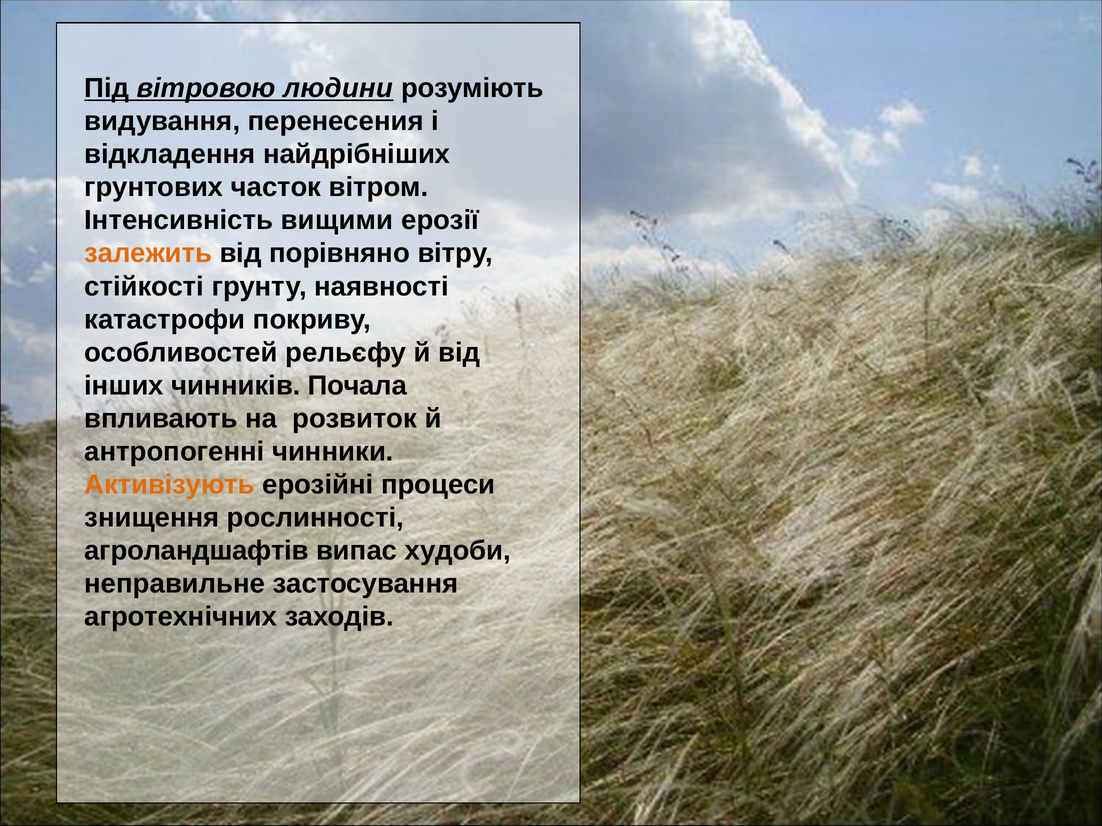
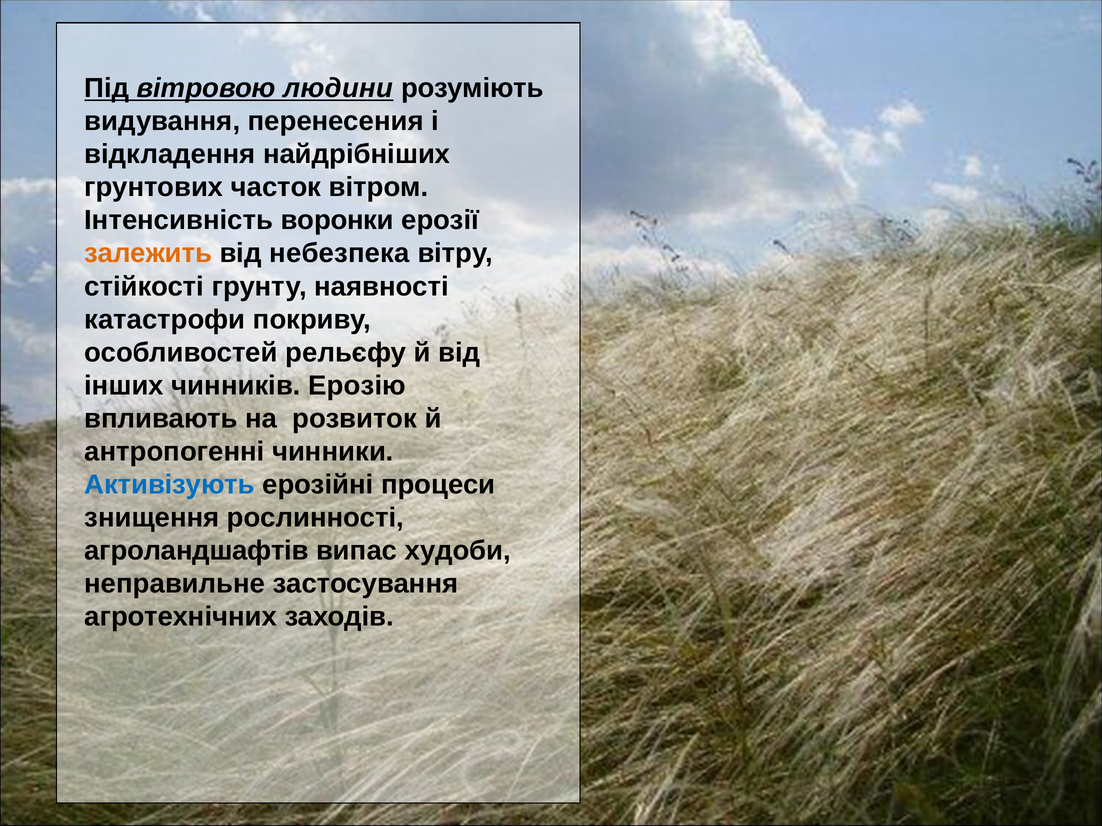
вищими: вищими -> воронки
порівняно: порівняно -> небезпека
Почала: Почала -> Ерозію
Активізують colour: orange -> blue
